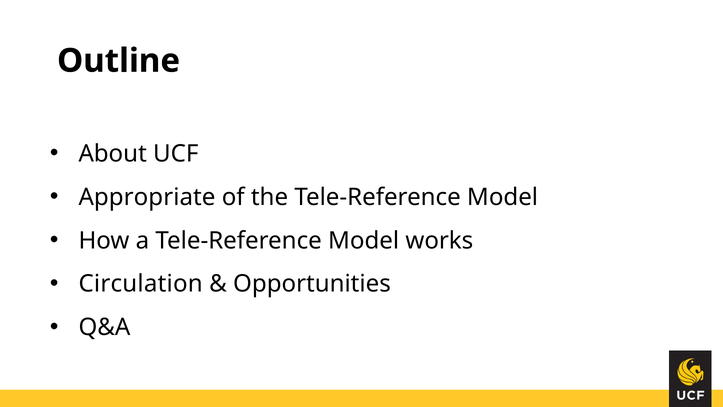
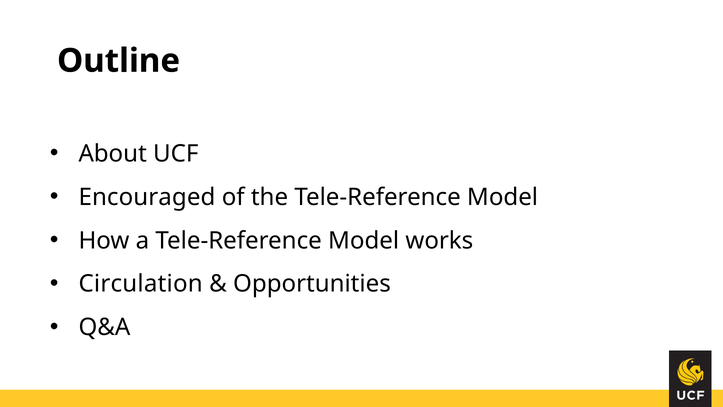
Appropriate: Appropriate -> Encouraged
